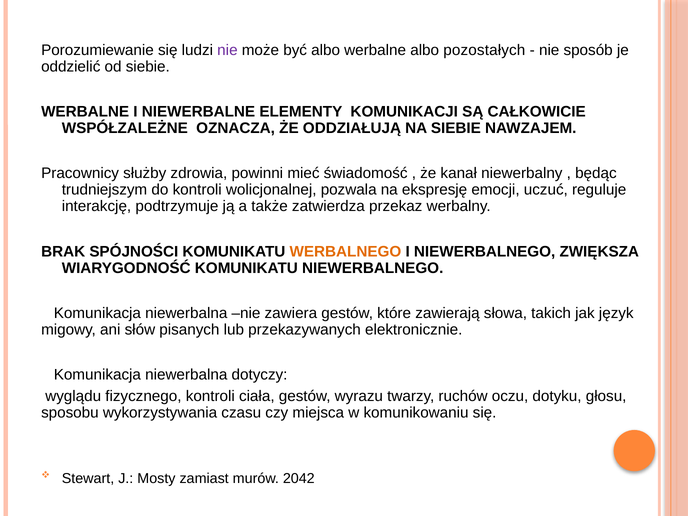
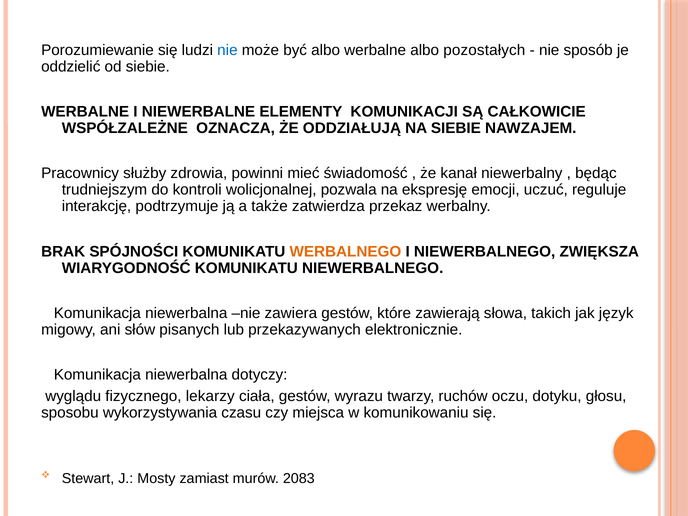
nie at (227, 50) colour: purple -> blue
fizycznego kontroli: kontroli -> lekarzy
2042: 2042 -> 2083
